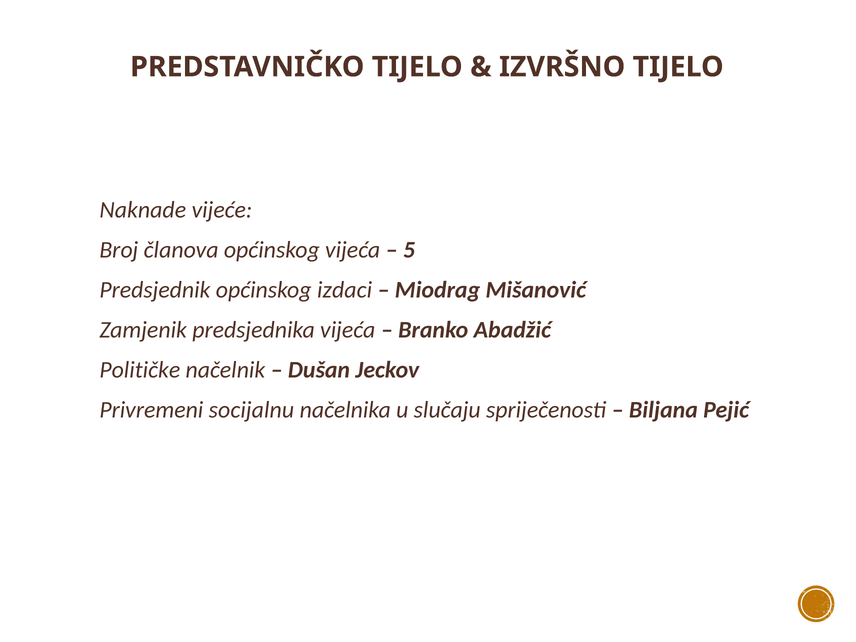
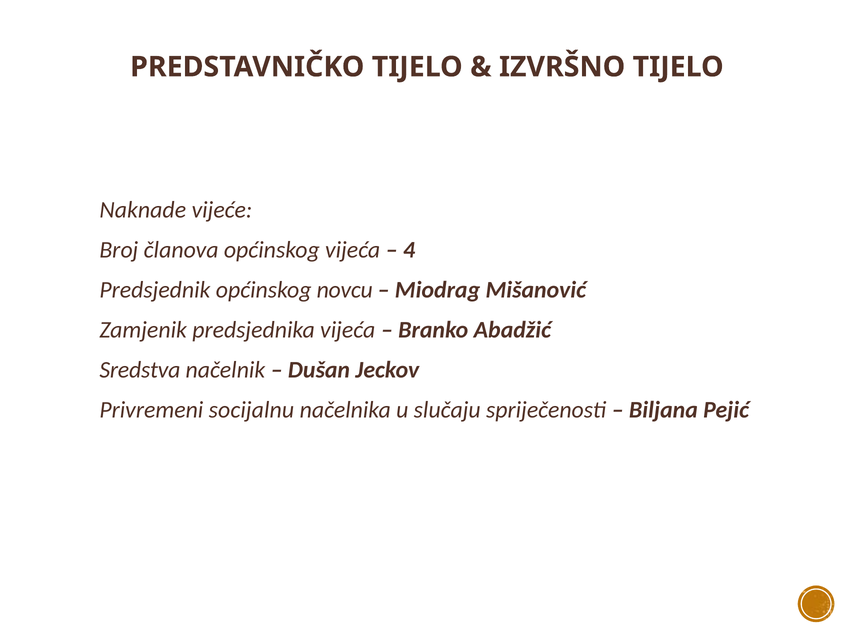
5: 5 -> 4
izdaci: izdaci -> novcu
Političke: Političke -> Sredstva
